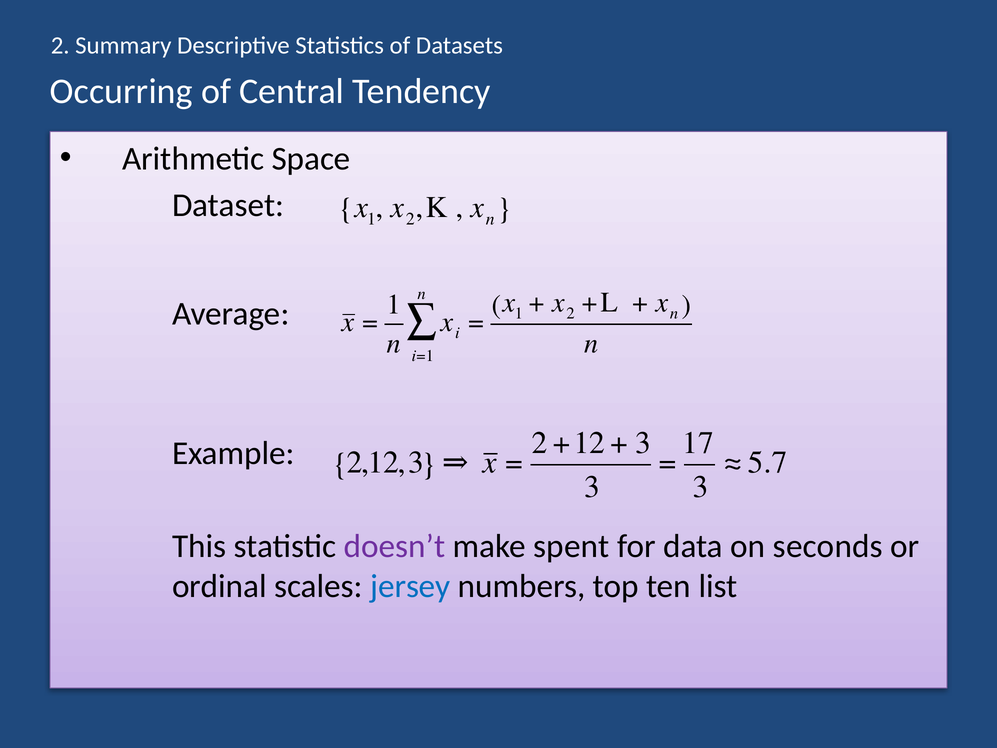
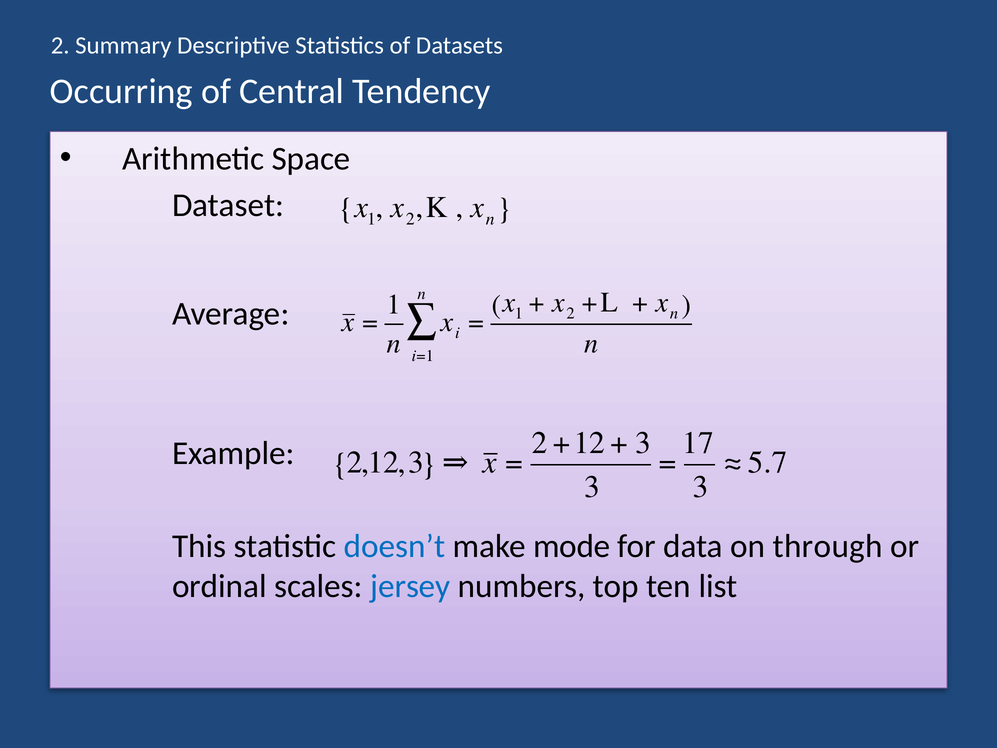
doesn’t colour: purple -> blue
spent: spent -> mode
seconds: seconds -> through
